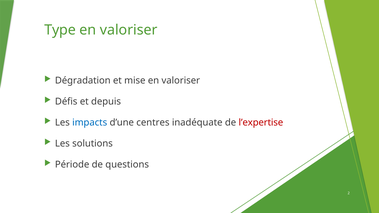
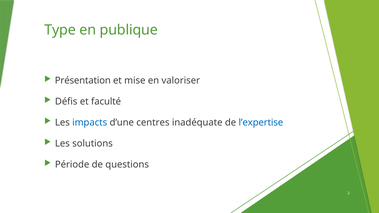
valoriser at (129, 30): valoriser -> publique
Dégradation: Dégradation -> Présentation
depuis: depuis -> faculté
l’expertise colour: red -> blue
